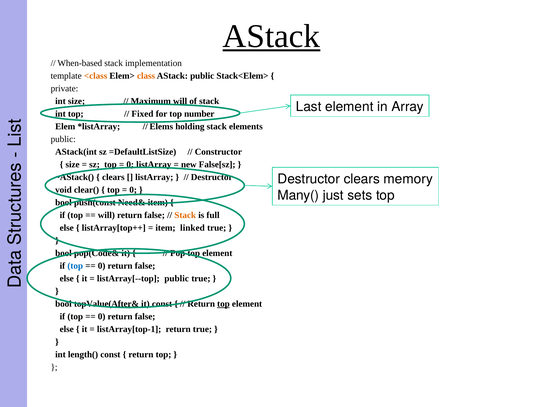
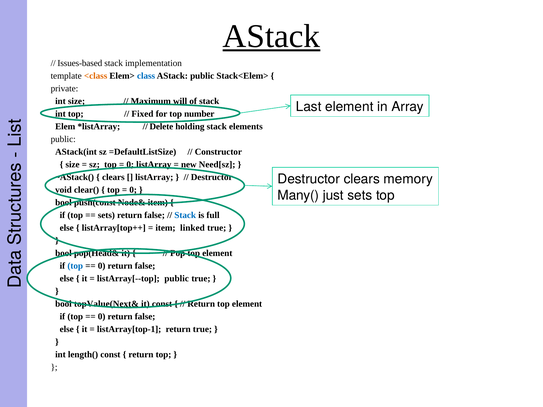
When-based: When-based -> Issues-based
class colour: orange -> blue
Elems: Elems -> Delete
False[sz: False[sz -> Need[sz
Need&: Need& -> Node&
will at (106, 215): will -> sets
Stack at (185, 215) colour: orange -> blue
pop(Code&: pop(Code& -> pop(Head&
topValue(After&: topValue(After& -> topValue(Next&
top at (223, 304) underline: present -> none
